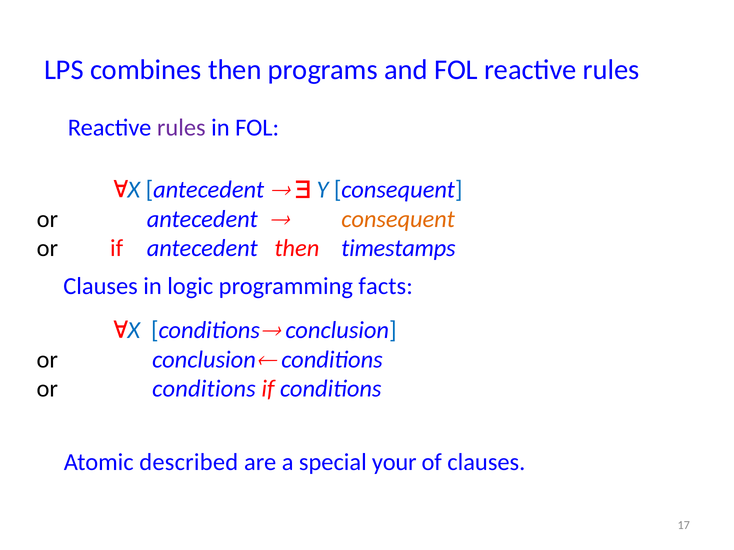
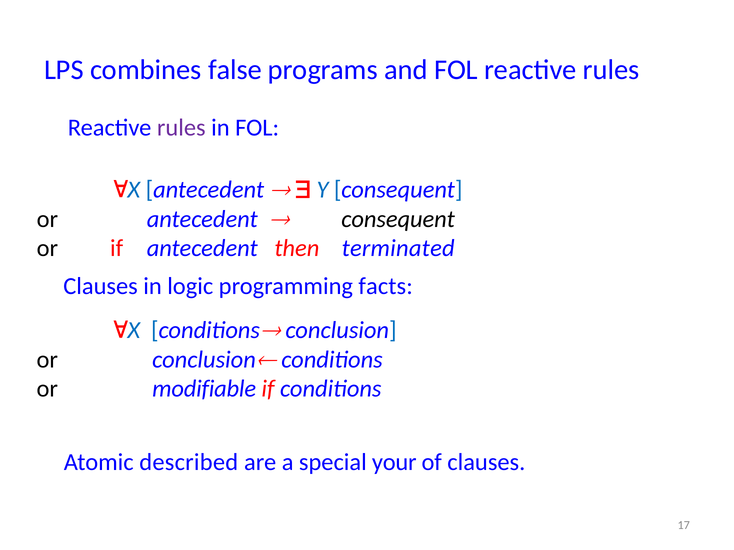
combines then: then -> false
consequent at (398, 219) colour: orange -> black
timestamps: timestamps -> terminated
or conditions: conditions -> modifiable
